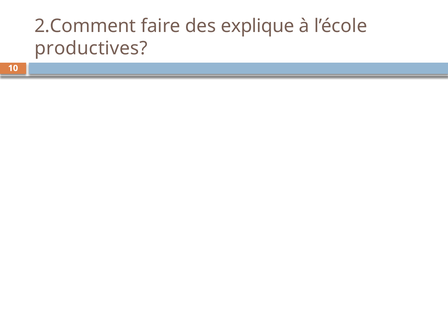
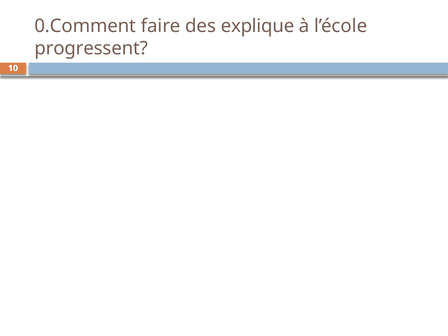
2.Comment: 2.Comment -> 0.Comment
productives: productives -> progressent
